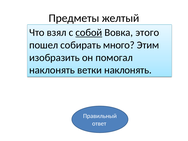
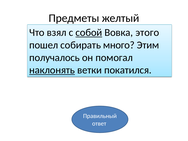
изобразить: изобразить -> получалось
наклонять at (52, 70) underline: none -> present
ветки наклонять: наклонять -> покатился
